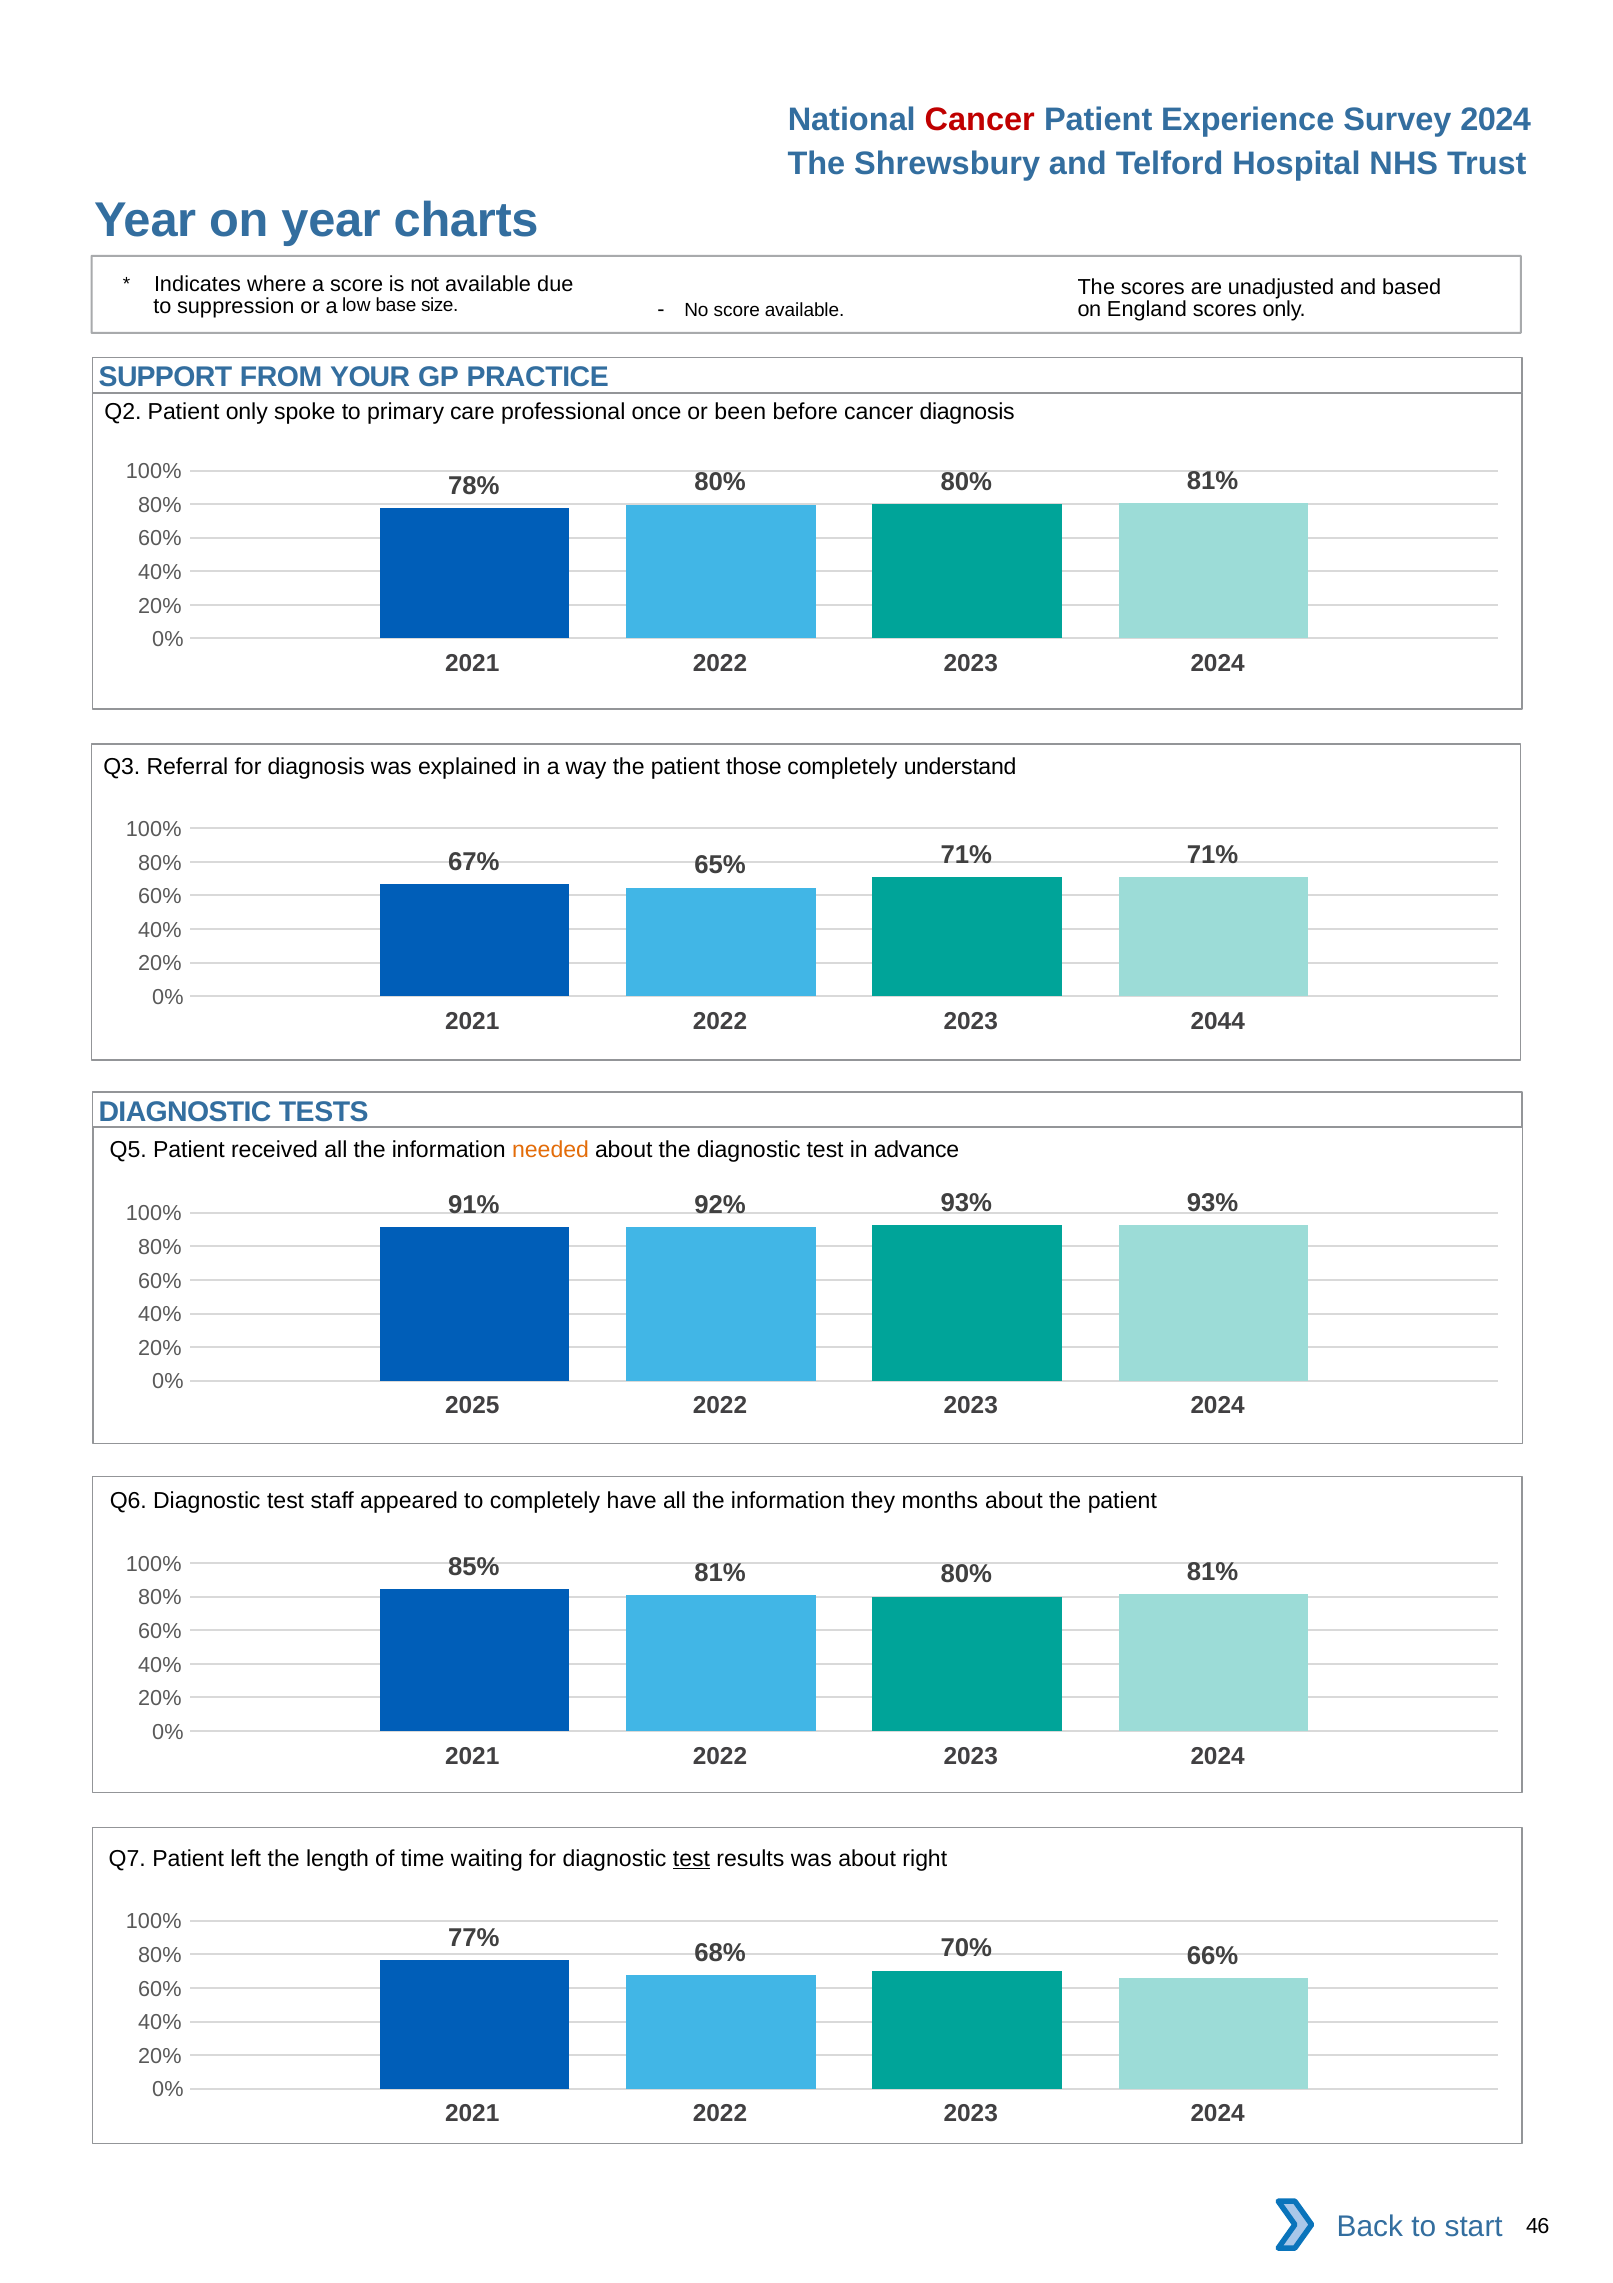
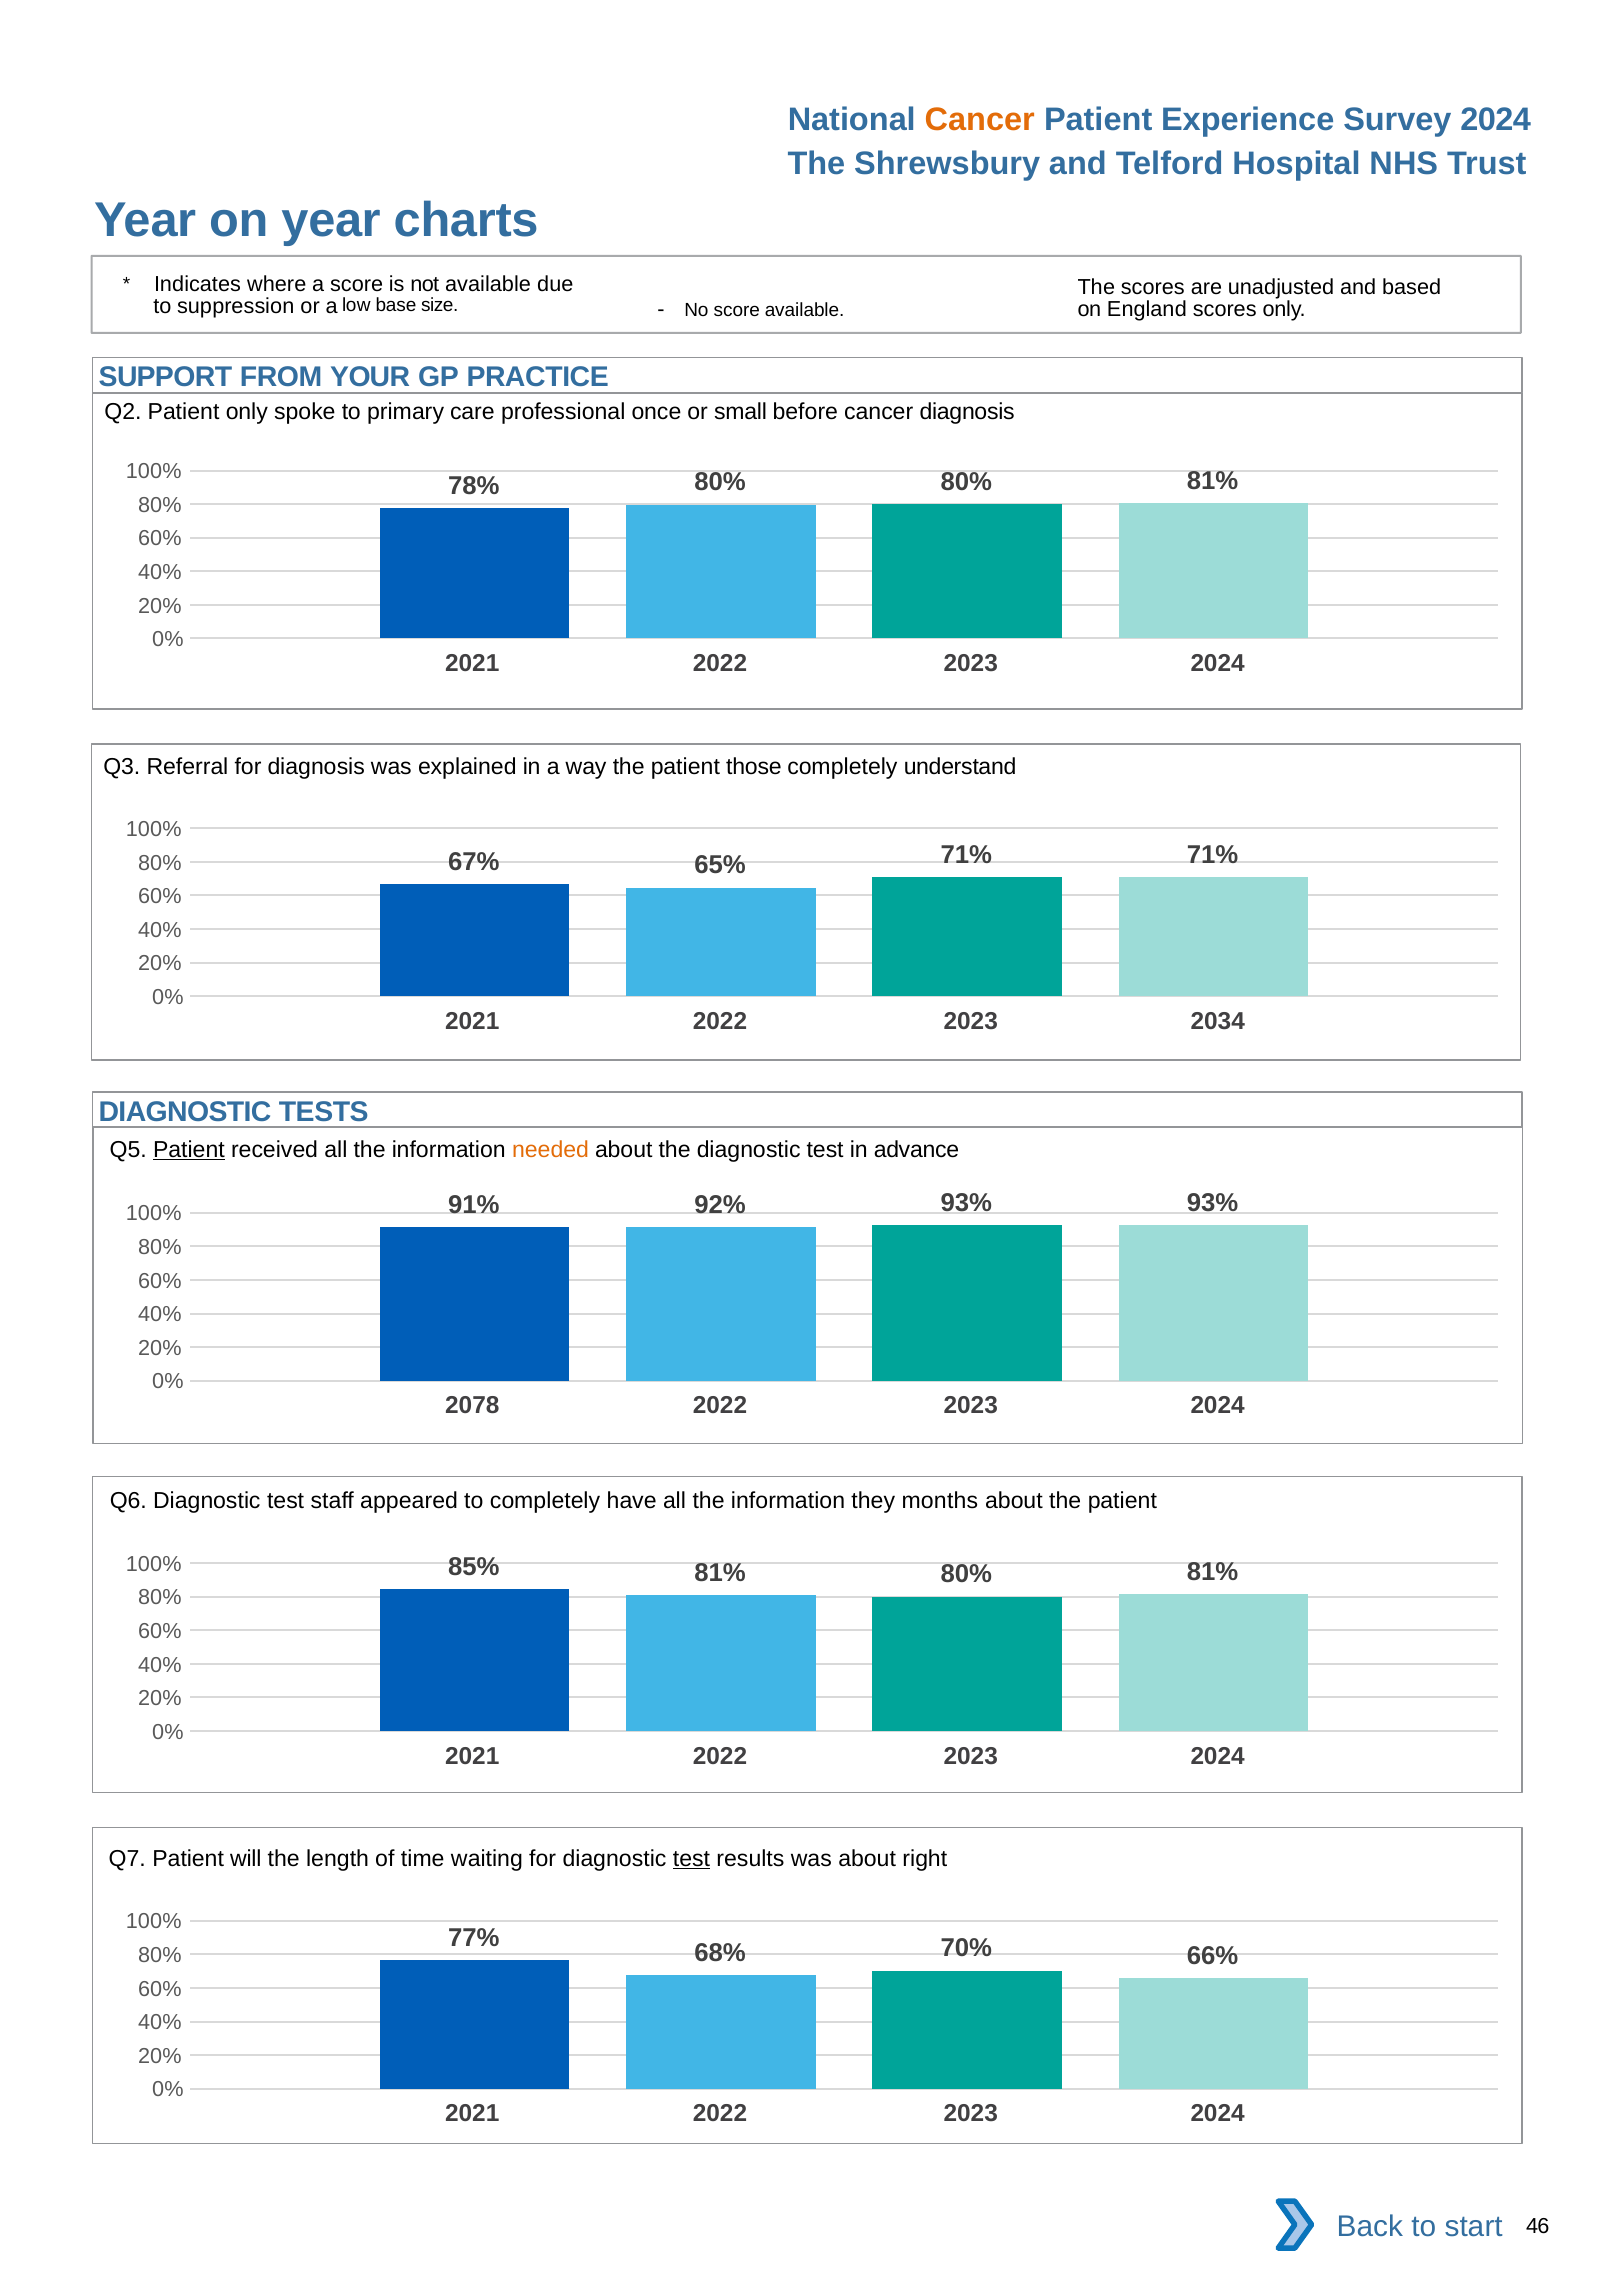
Cancer at (980, 120) colour: red -> orange
been: been -> small
2044: 2044 -> 2034
Patient at (189, 1149) underline: none -> present
2025: 2025 -> 2078
left: left -> will
